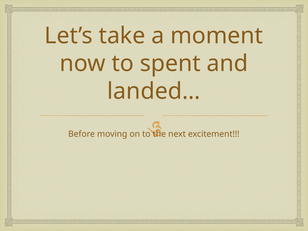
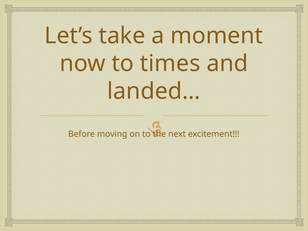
spent: spent -> times
